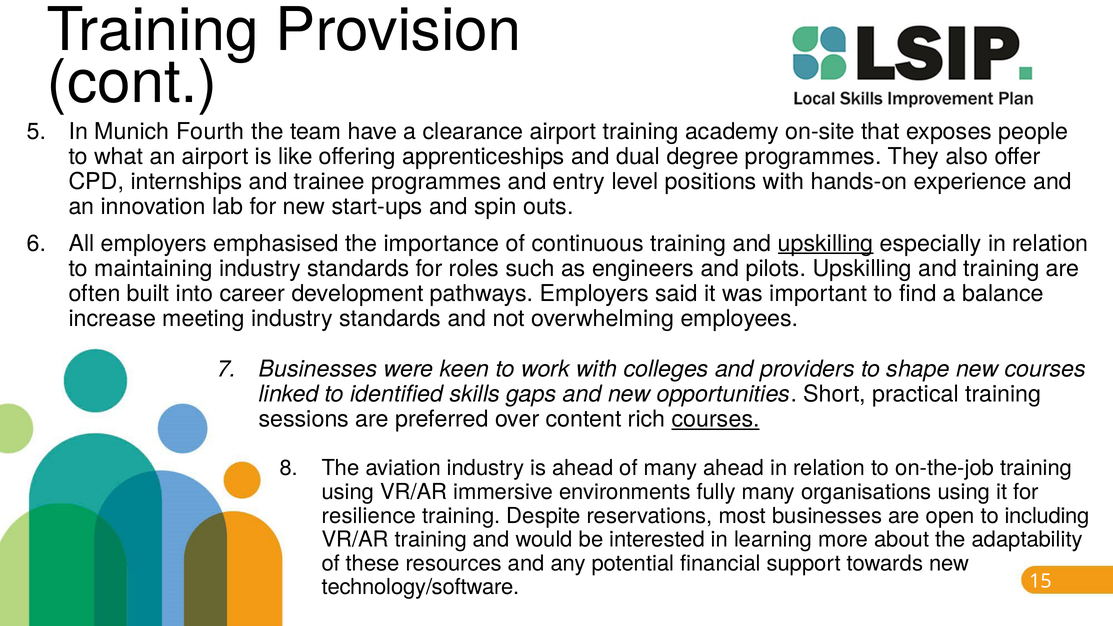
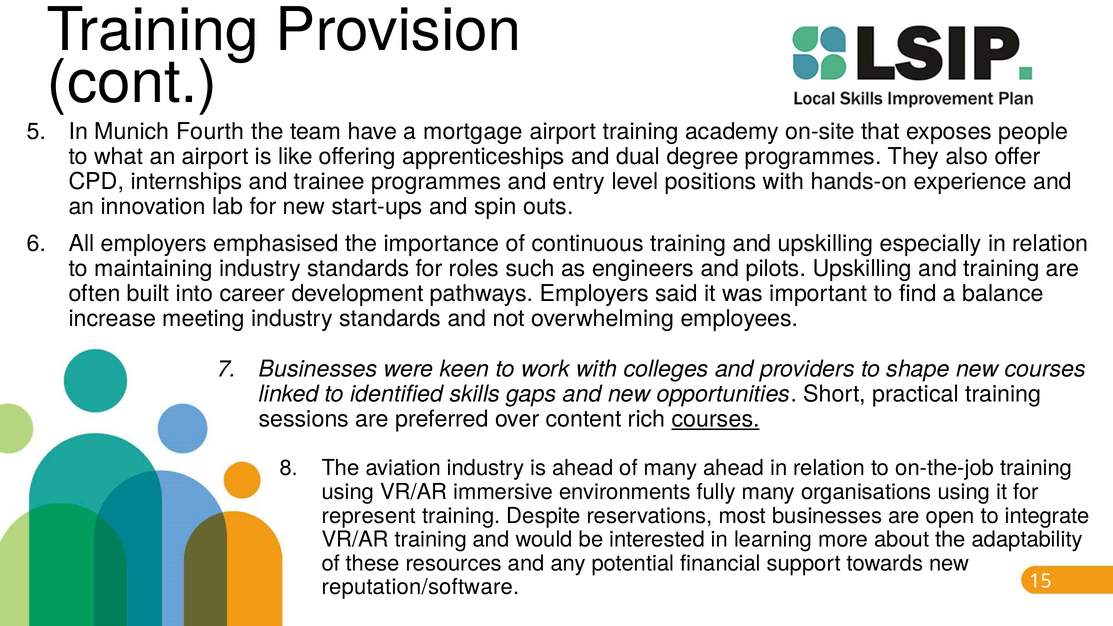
clearance: clearance -> mortgage
upskilling at (826, 243) underline: present -> none
resilience: resilience -> represent
including: including -> integrate
technology/software: technology/software -> reputation/software
